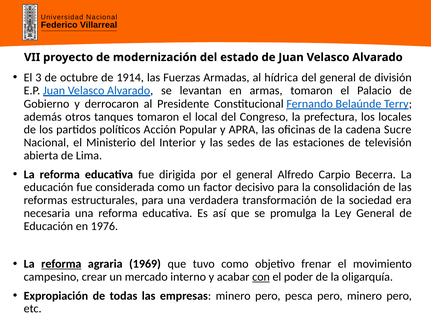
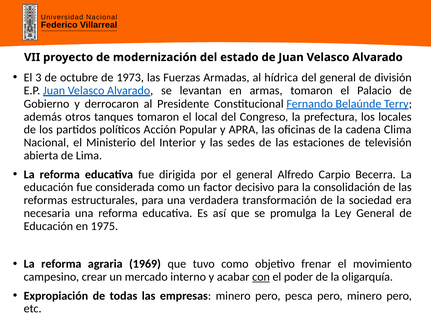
1914: 1914 -> 1973
Sucre: Sucre -> Clima
1976: 1976 -> 1975
reforma at (61, 264) underline: present -> none
